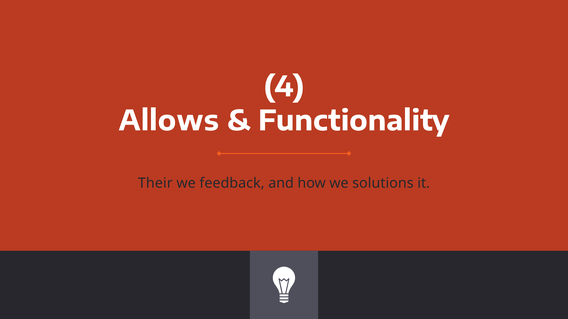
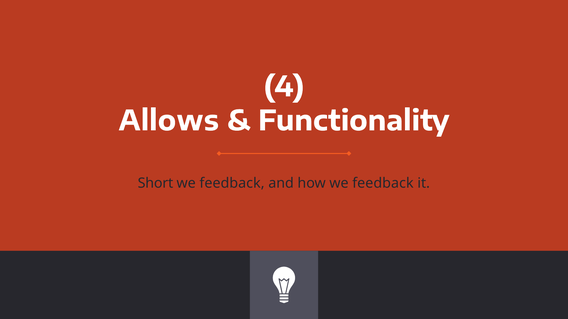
Their: Their -> Short
how we solutions: solutions -> feedback
